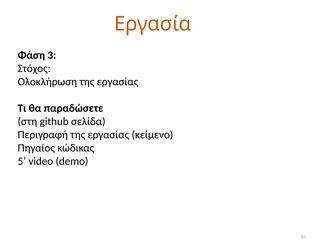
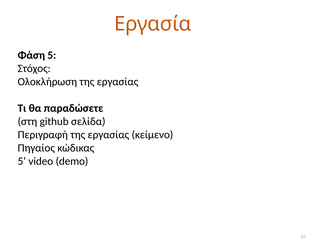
Φάση 3: 3 -> 5
